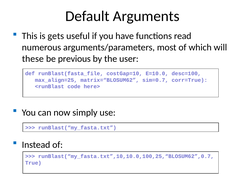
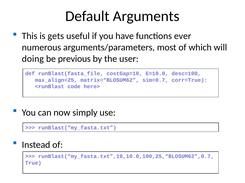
read: read -> ever
these: these -> doing
